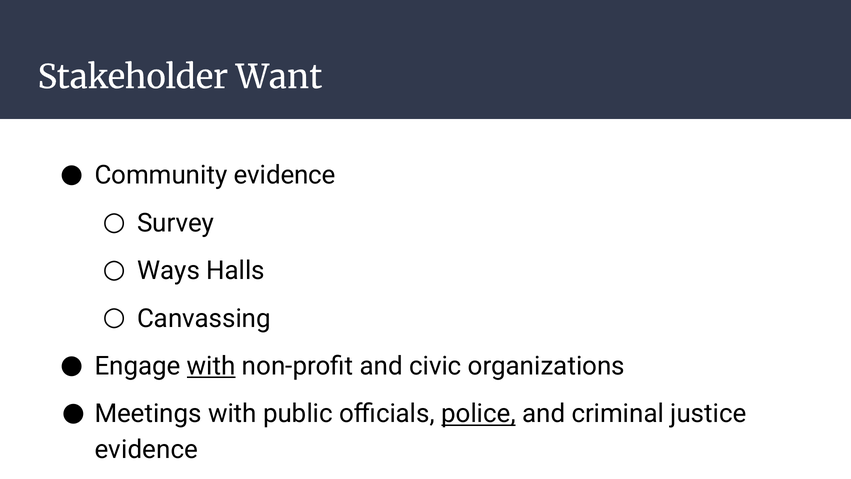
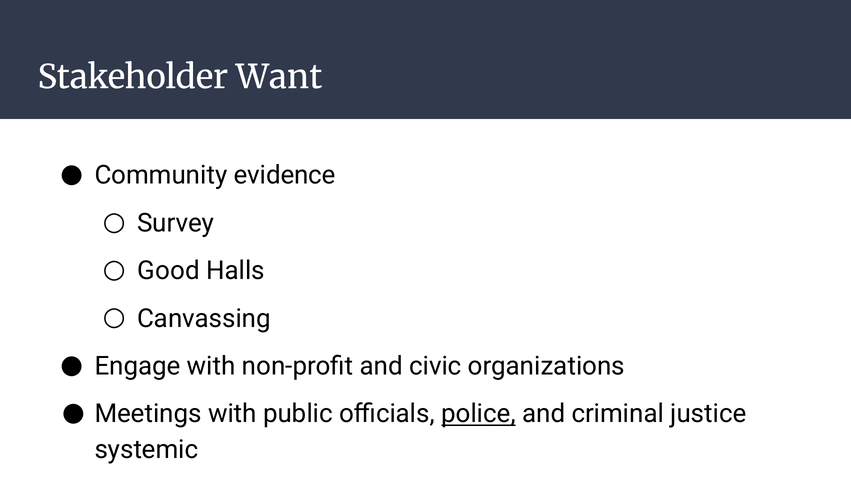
Ways: Ways -> Good
with at (211, 366) underline: present -> none
evidence at (146, 449): evidence -> systemic
